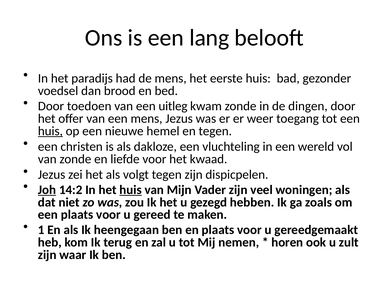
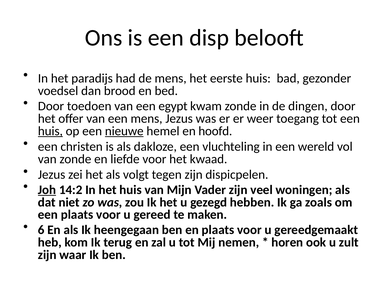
lang: lang -> disp
uitleg: uitleg -> egypt
nieuwe underline: none -> present
en tegen: tegen -> hoofd
huis at (131, 190) underline: present -> none
1: 1 -> 6
